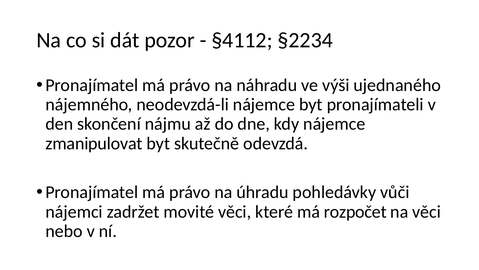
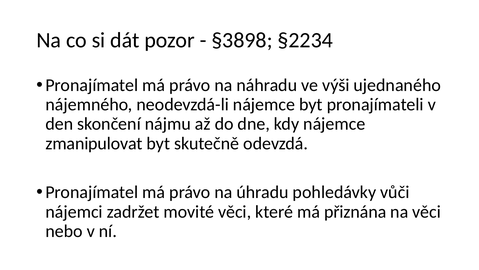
§4112: §4112 -> §3898
rozpočet: rozpočet -> přiznána
